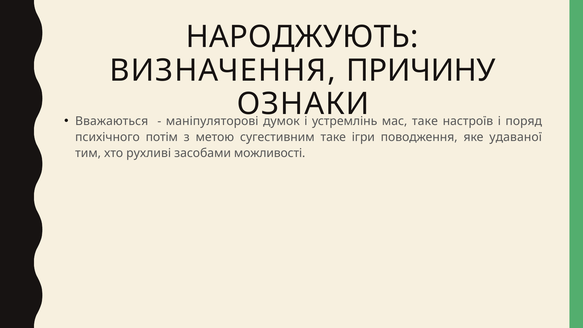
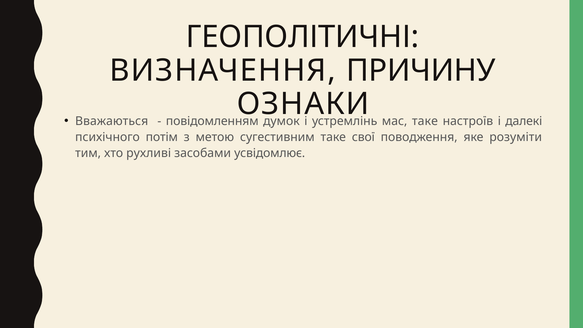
НАРОДЖУЮТЬ: НАРОДЖУЮТЬ -> ГЕОПОЛІТИЧНІ
маніпуляторові: маніпуляторові -> повідомленням
поряд: поряд -> далекі
ігри: ігри -> свої
удаваної: удаваної -> розуміти
можливості: можливості -> усвідомлює
